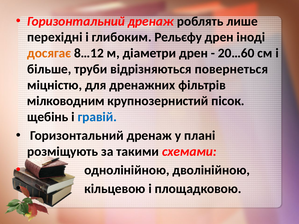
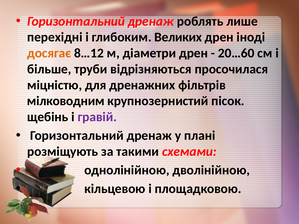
Рельєфу: Рельєфу -> Великих
повернеться: повернеться -> просочилася
гравій colour: blue -> purple
